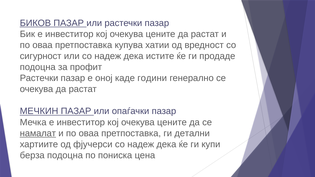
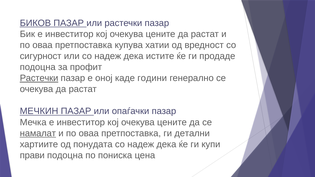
Растечки at (39, 78) underline: none -> present
фјучерси: фјучерси -> понудата
берза: берза -> прави
